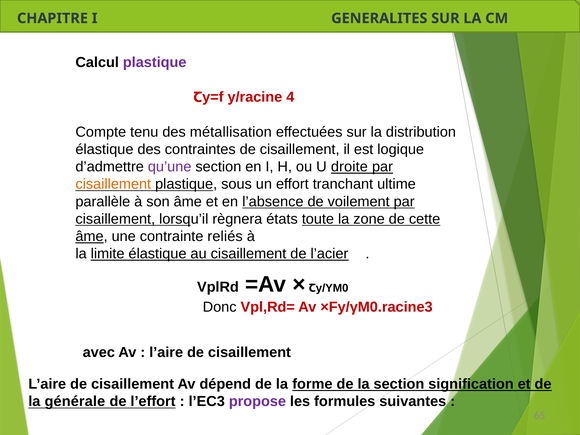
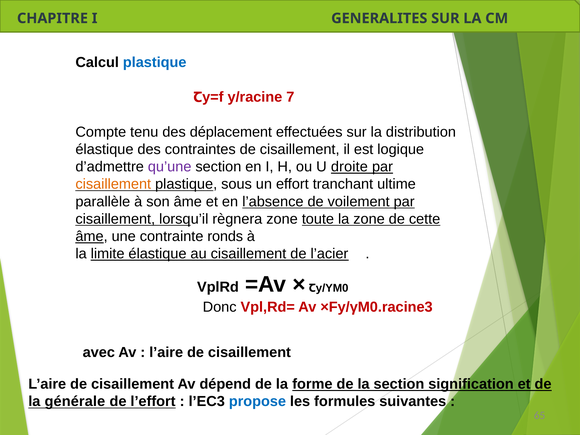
plastique at (155, 62) colour: purple -> blue
4: 4 -> 7
métallisation: métallisation -> déplacement
règnera états: états -> zone
reliés: reliés -> ronds
propose colour: purple -> blue
